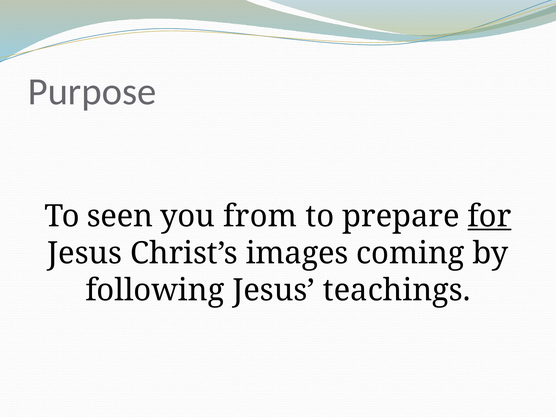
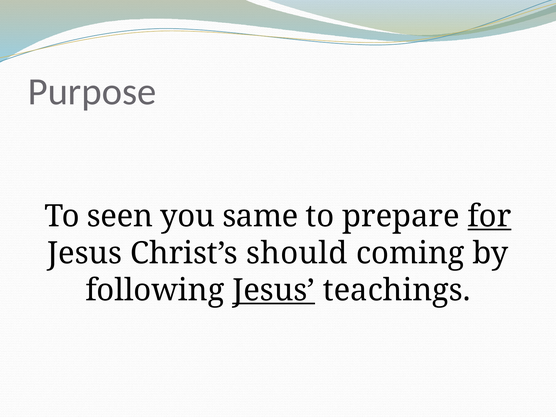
from: from -> same
images: images -> should
Jesus at (274, 290) underline: none -> present
